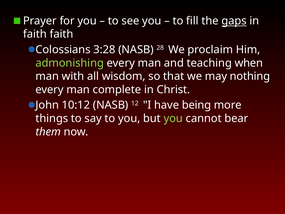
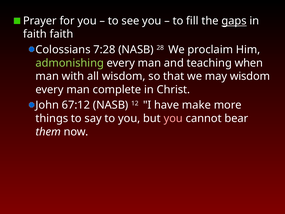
3:28: 3:28 -> 7:28
may nothing: nothing -> wisdom
10:12: 10:12 -> 67:12
being: being -> make
you at (173, 118) colour: light green -> pink
